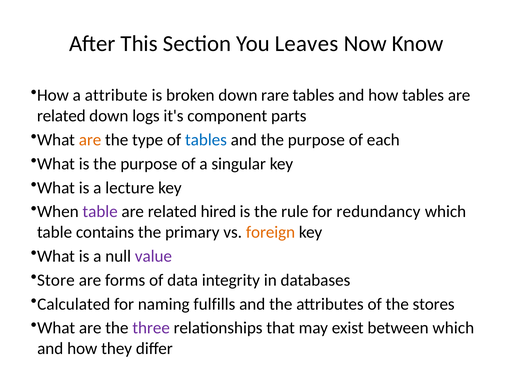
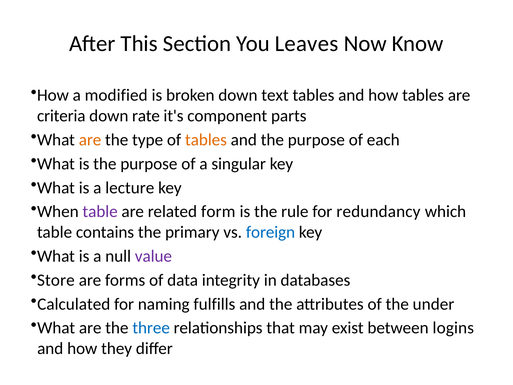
attribute: attribute -> modified
rare: rare -> text
related at (61, 116): related -> criteria
logs: logs -> rate
tables at (206, 140) colour: blue -> orange
hired: hired -> form
foreign colour: orange -> blue
stores: stores -> under
three colour: purple -> blue
between which: which -> logins
